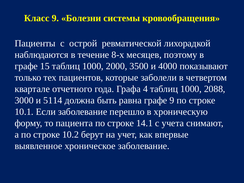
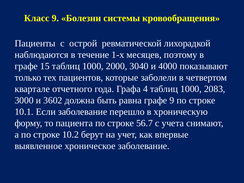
8-х: 8-х -> 1-х
3500: 3500 -> 3040
2088: 2088 -> 2083
5114: 5114 -> 3602
14.1: 14.1 -> 56.7
